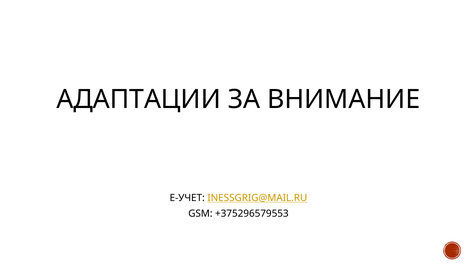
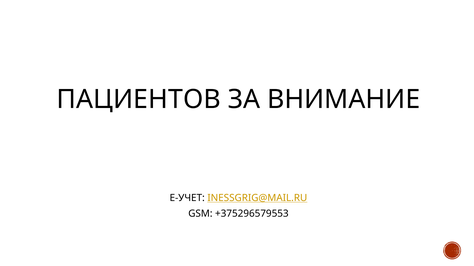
АДАПТАЦИИ: АДАПТАЦИИ -> ПАЦИЕНТОВ
